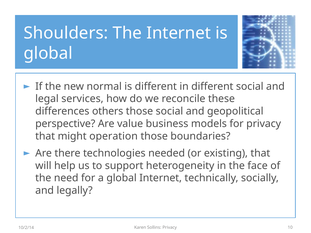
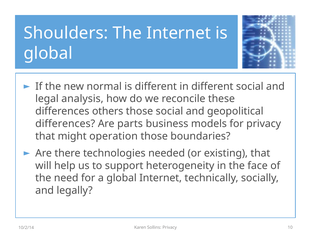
services: services -> analysis
perspective at (65, 124): perspective -> differences
value: value -> parts
